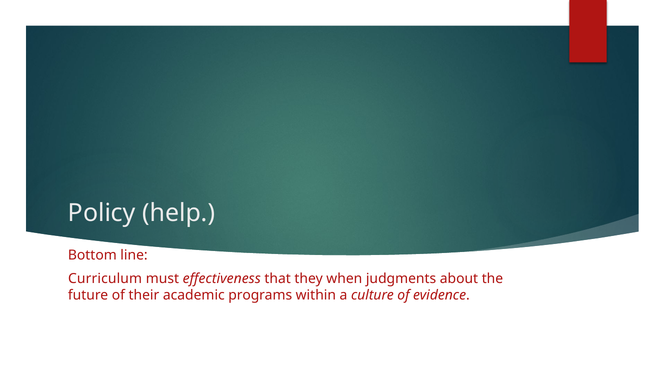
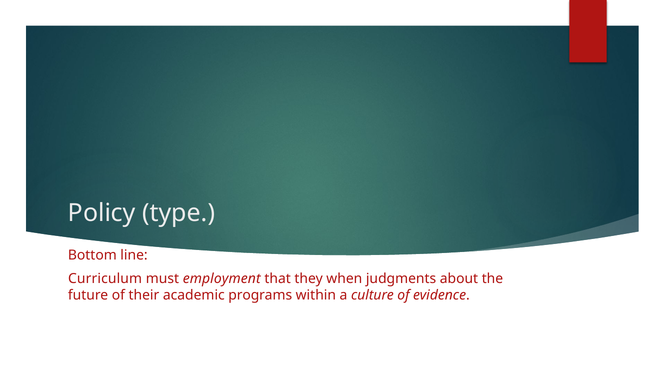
help: help -> type
effectiveness: effectiveness -> employment
